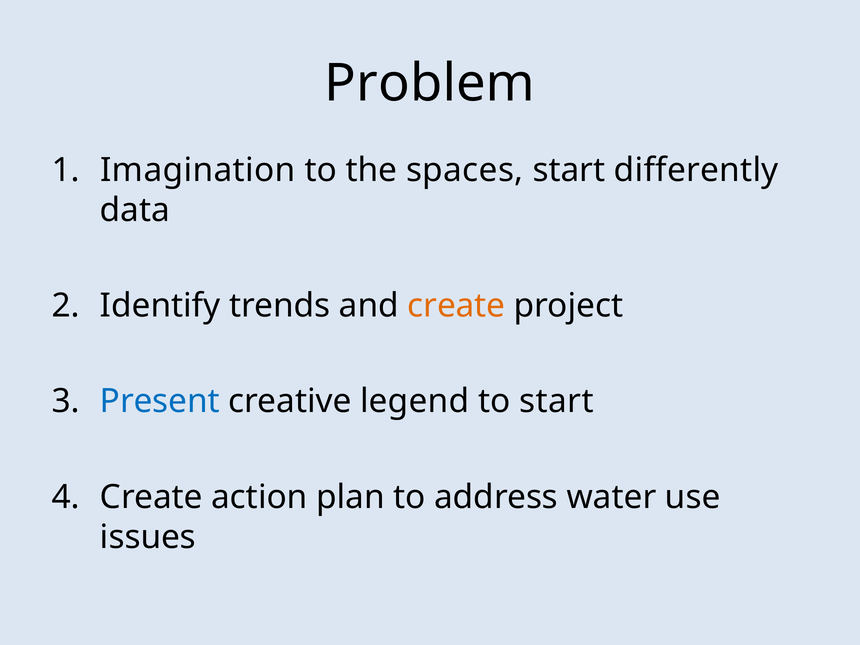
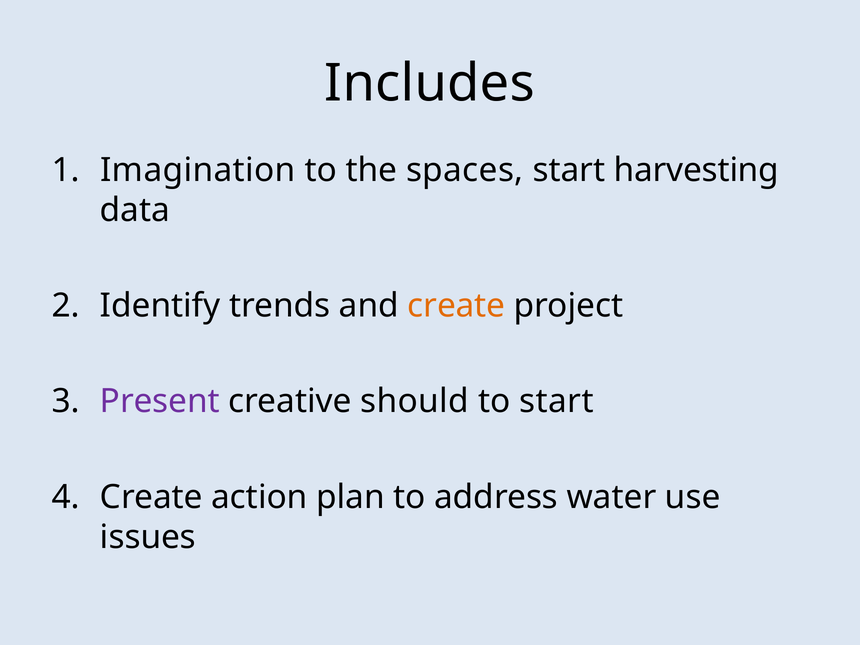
Problem: Problem -> Includes
differently: differently -> harvesting
Present colour: blue -> purple
legend: legend -> should
